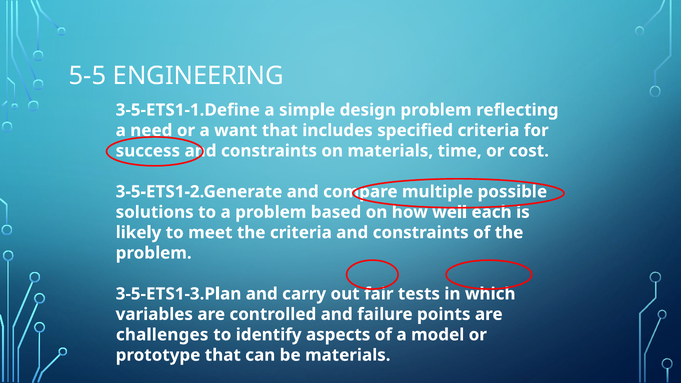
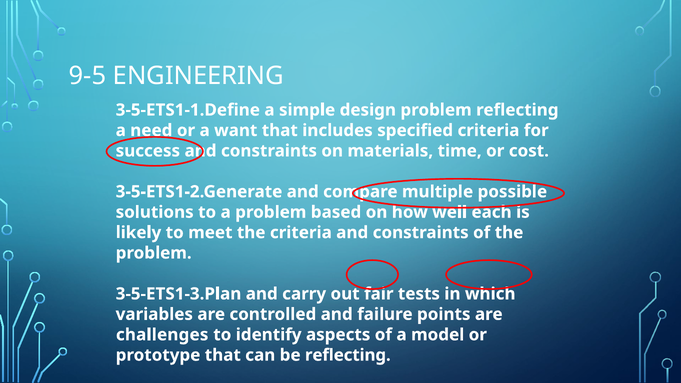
5-5: 5-5 -> 9-5
be materials: materials -> reflecting
